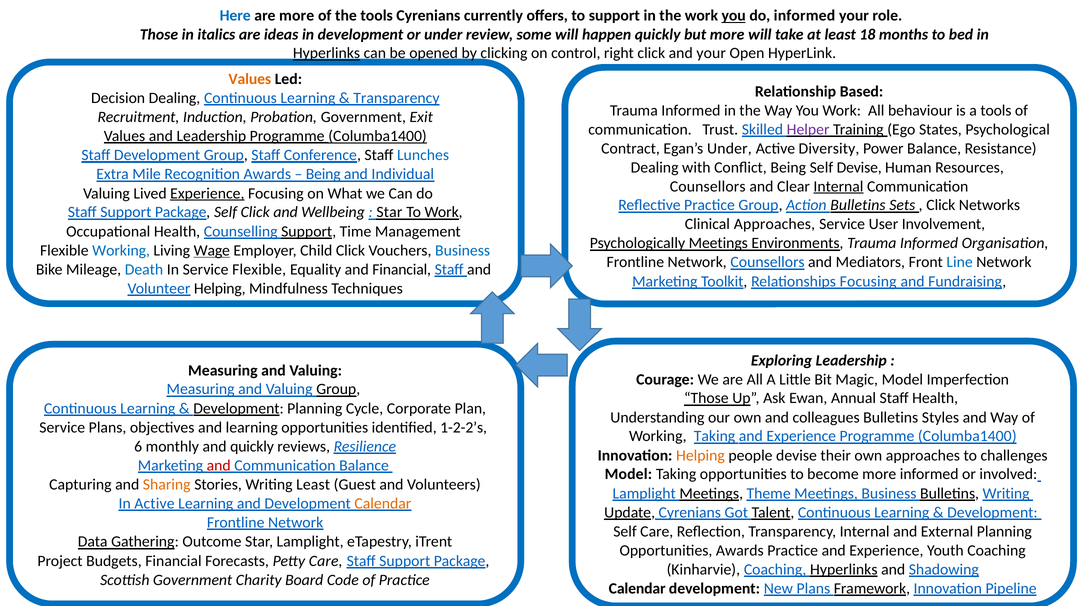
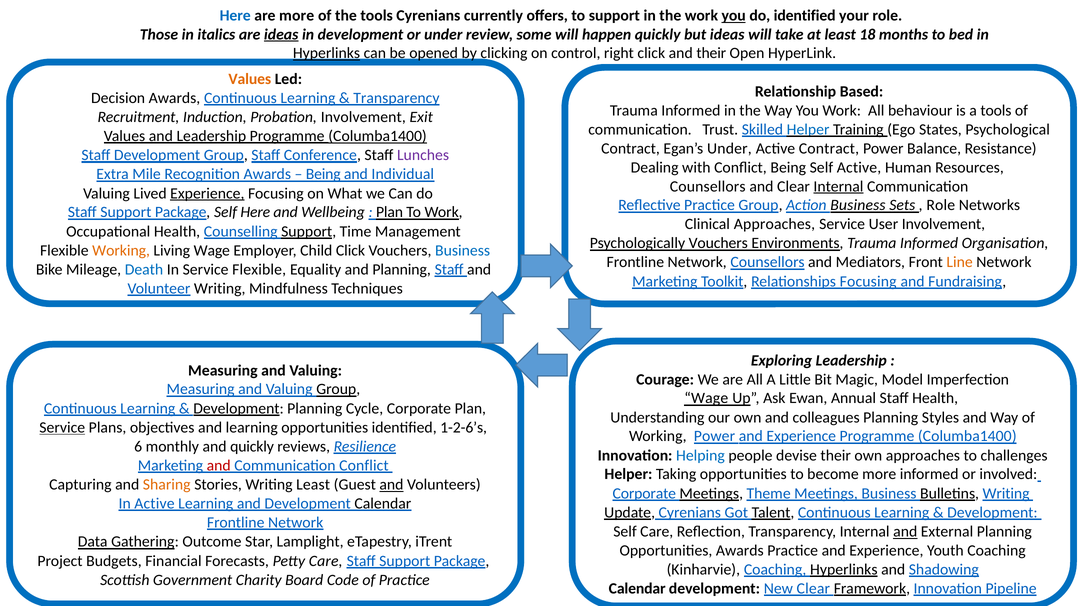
do informed: informed -> identified
ideas at (281, 34) underline: none -> present
but more: more -> ideas
and your: your -> their
Decision Dealing: Dealing -> Awards
Probation Government: Government -> Involvement
Helper at (808, 130) colour: purple -> blue
Active Diversity: Diversity -> Contract
Lunches colour: blue -> purple
Self Devise: Devise -> Active
Action Bulletins: Bulletins -> Business
Click at (941, 205): Click -> Role
Self Click: Click -> Here
Star at (389, 212): Star -> Plan
Psychologically Meetings: Meetings -> Vouchers
Working at (121, 251) colour: blue -> orange
Wage at (212, 251) underline: present -> none
Line colour: blue -> orange
and Financial: Financial -> Planning
Volunteer Helping: Helping -> Writing
Those at (706, 399): Those -> Wage
colleagues Bulletins: Bulletins -> Planning
Service at (62, 428) underline: none -> present
1-2-2’s: 1-2-2’s -> 1-2-6’s
Working Taking: Taking -> Power
Helping at (700, 456) colour: orange -> blue
Communication Balance: Balance -> Conflict
Model at (628, 475): Model -> Helper
and at (391, 485) underline: none -> present
Lamplight at (644, 494): Lamplight -> Corporate
Calendar at (383, 504) colour: orange -> black
and at (905, 532) underline: none -> present
New Plans: Plans -> Clear
